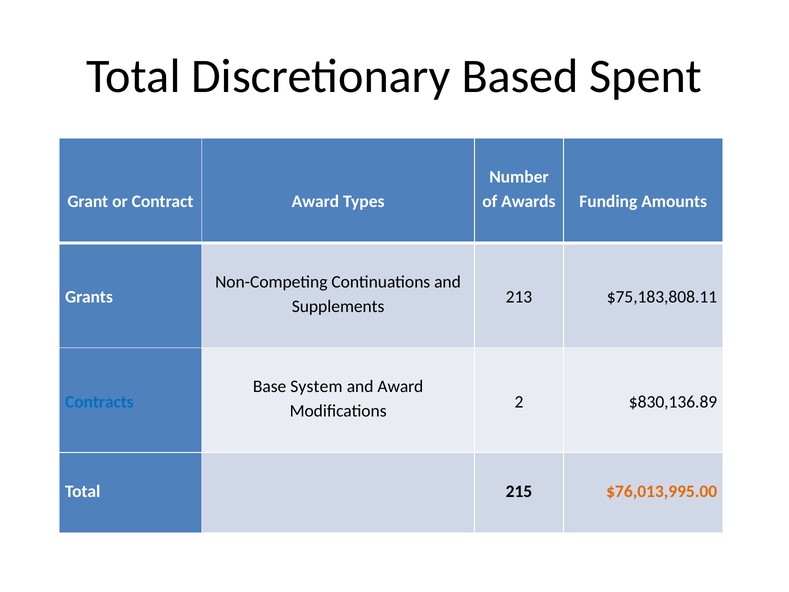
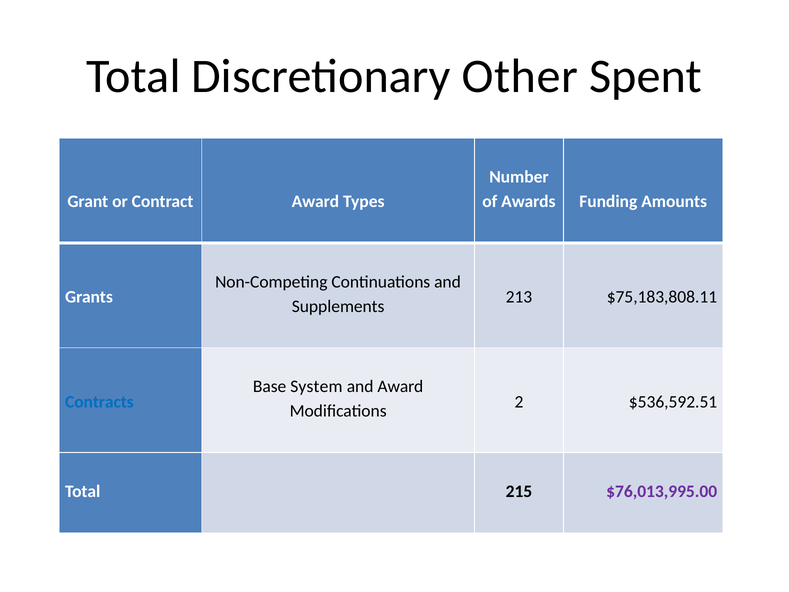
Based: Based -> Other
$830,136.89: $830,136.89 -> $536,592.51
$76,013,995.00 colour: orange -> purple
